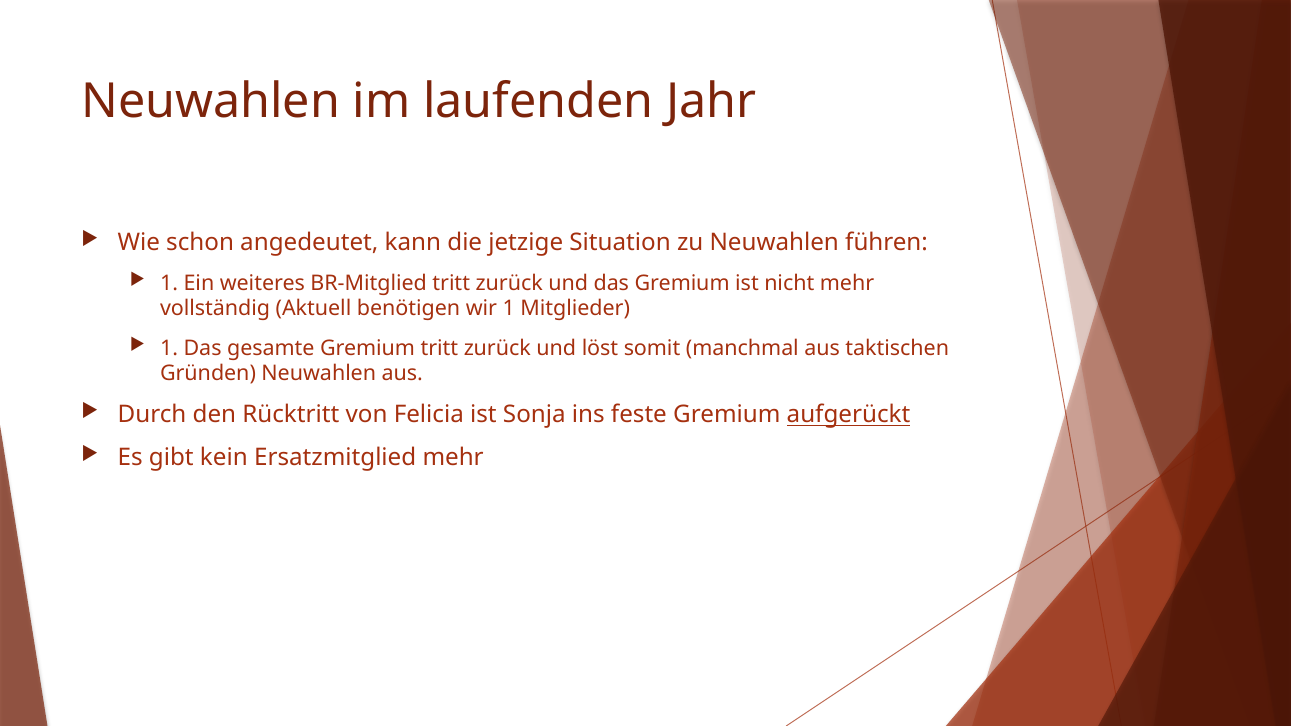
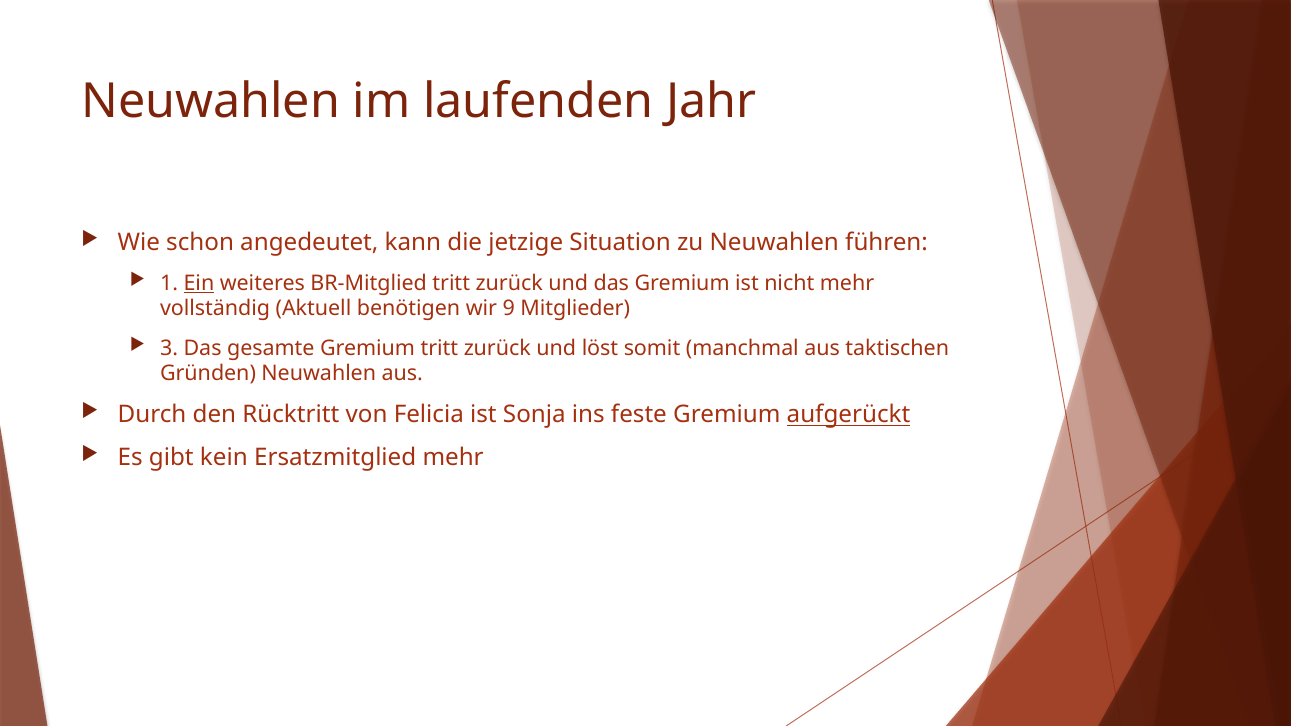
Ein underline: none -> present
wir 1: 1 -> 9
1 at (169, 348): 1 -> 3
